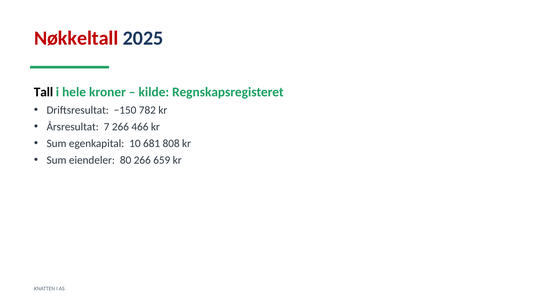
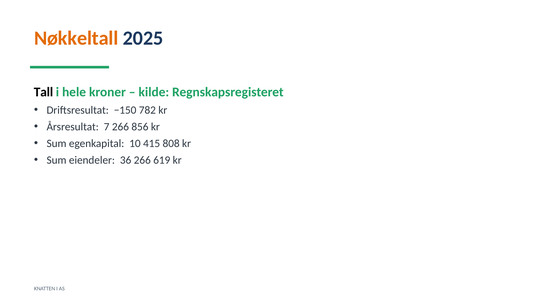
Nøkkeltall colour: red -> orange
466: 466 -> 856
681: 681 -> 415
80: 80 -> 36
659: 659 -> 619
